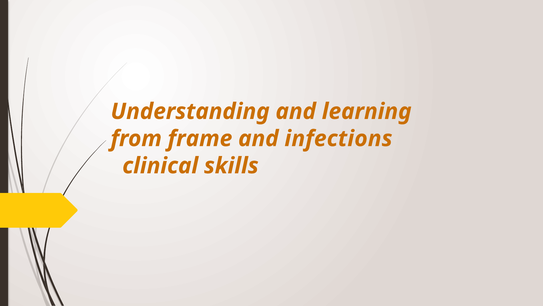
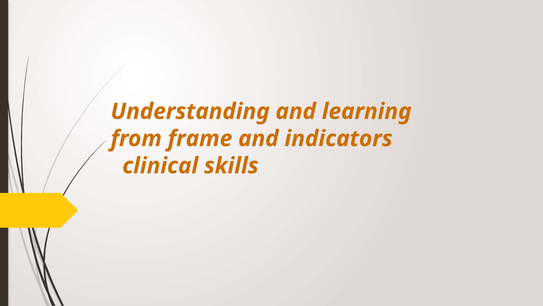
infections: infections -> indicators
